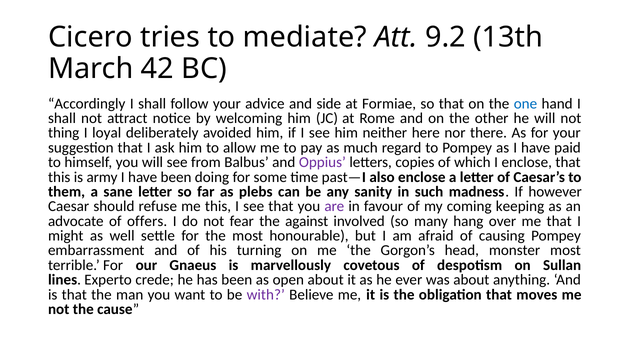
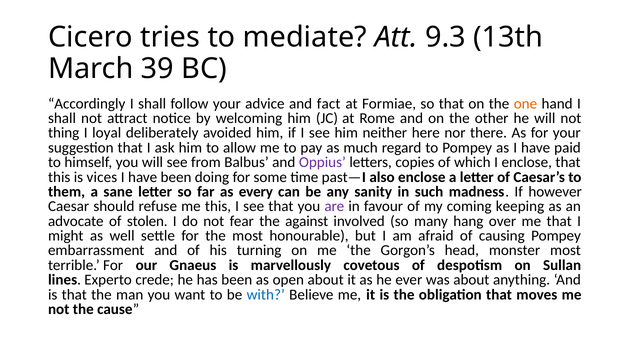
9.2: 9.2 -> 9.3
42: 42 -> 39
side: side -> fact
one colour: blue -> orange
army: army -> vices
plebs: plebs -> every
offers: offers -> stolen
with colour: purple -> blue
